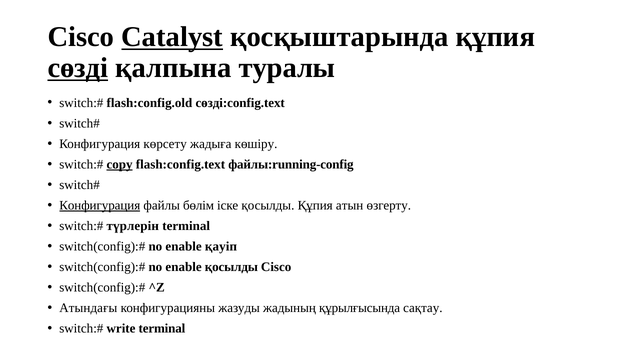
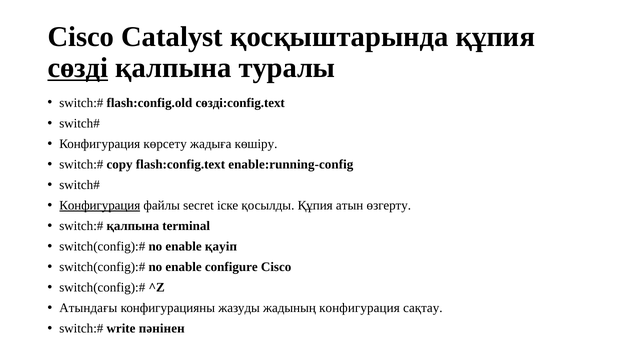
Catalyst underline: present -> none
copy underline: present -> none
файлы:running-config: файлы:running-config -> enable:running-config
бөлім: бөлім -> secret
түрлерін at (133, 226): түрлерін -> қалпына
enable қосылды: қосылды -> configure
жадының құрылғысында: құрылғысында -> конфигурация
write terminal: terminal -> пәнінен
